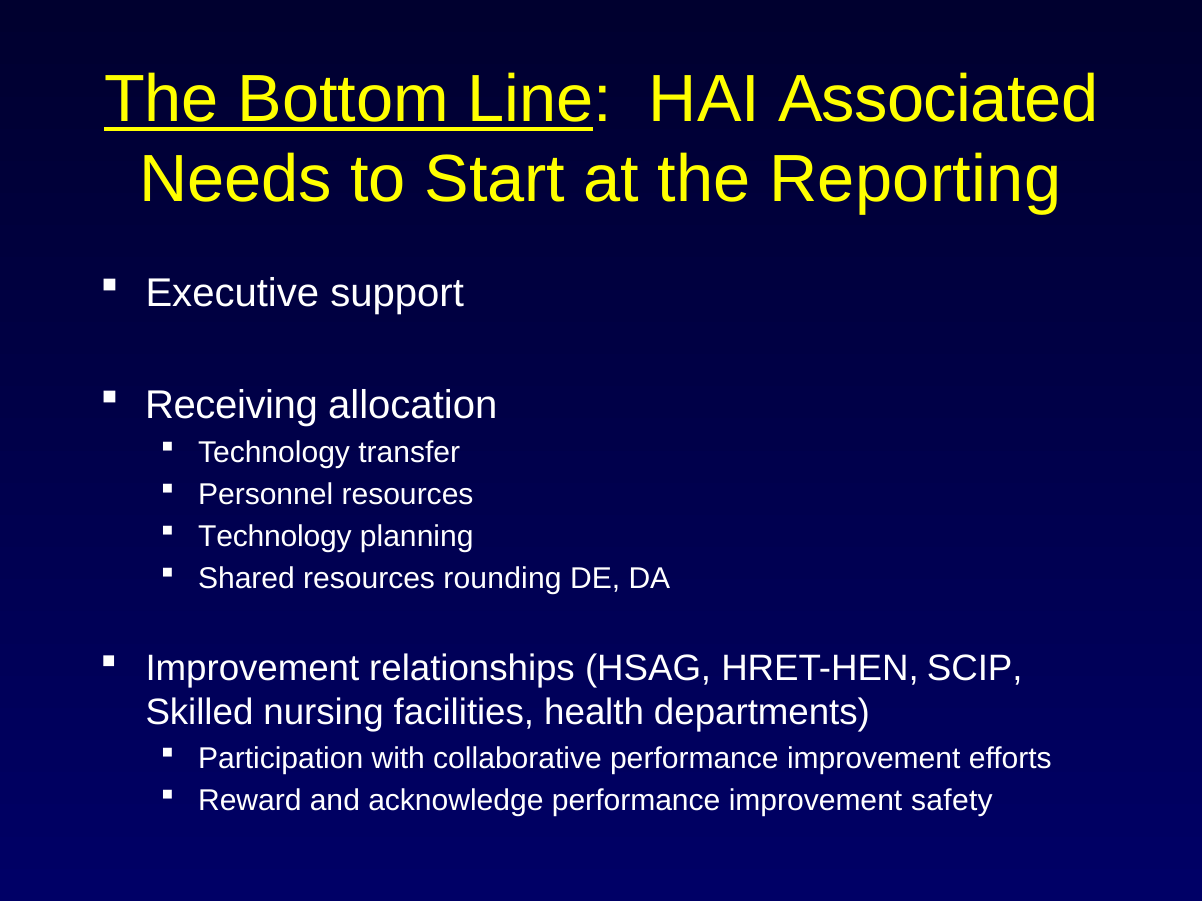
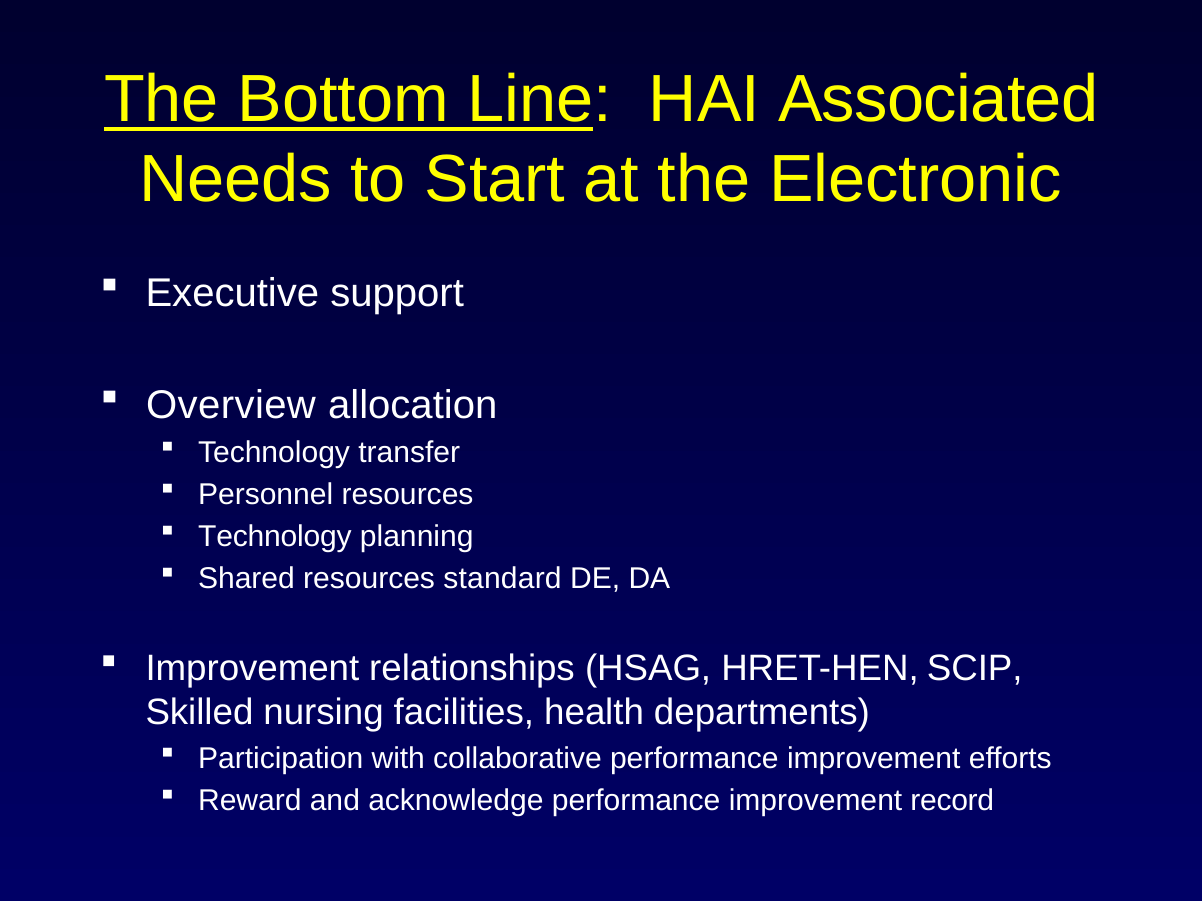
Reporting: Reporting -> Electronic
Receiving: Receiving -> Overview
rounding: rounding -> standard
safety: safety -> record
